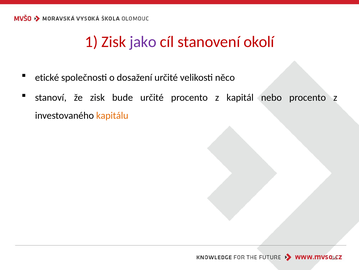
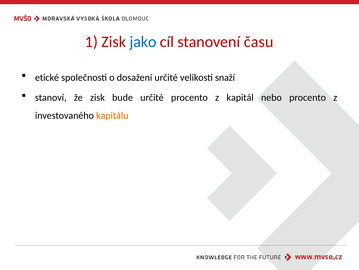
jako colour: purple -> blue
okolí: okolí -> času
něco: něco -> snaží
